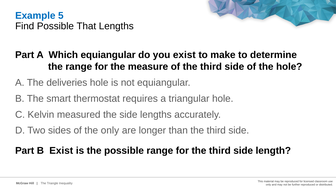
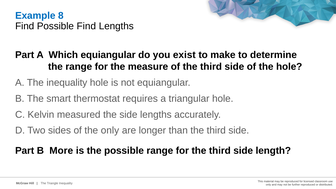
5: 5 -> 8
Possible That: That -> Find
The deliveries: deliveries -> inequality
B Exist: Exist -> More
